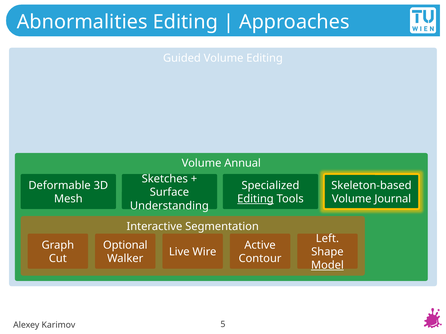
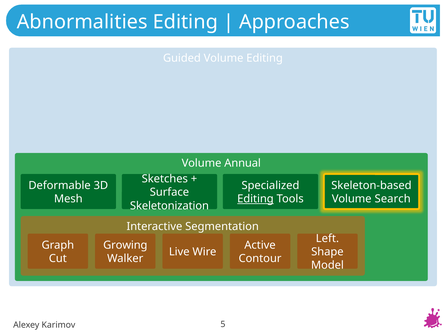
Journal: Journal -> Search
Understanding: Understanding -> Skeletonization
Optional: Optional -> Growing
Model underline: present -> none
